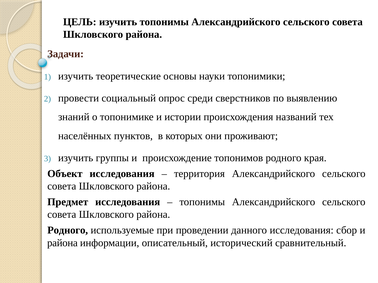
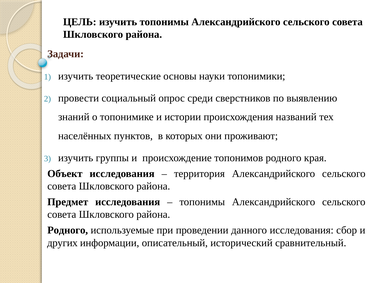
района at (62, 243): района -> других
